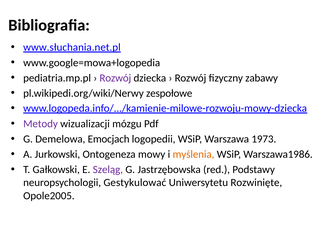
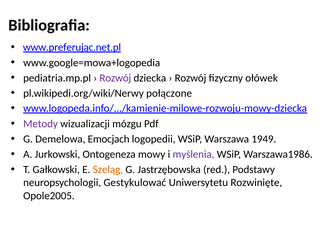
www.słuchania.net.pl: www.słuchania.net.pl -> www.preferując.net.pl
zabawy: zabawy -> ołówek
zespołowe: zespołowe -> połączone
1973: 1973 -> 1949
myślenia colour: orange -> purple
Szeląg colour: purple -> orange
